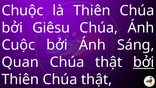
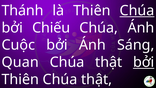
Chuộc: Chuộc -> Thánh
Chúa at (137, 11) underline: none -> present
Giêsu: Giêsu -> Chiếu
